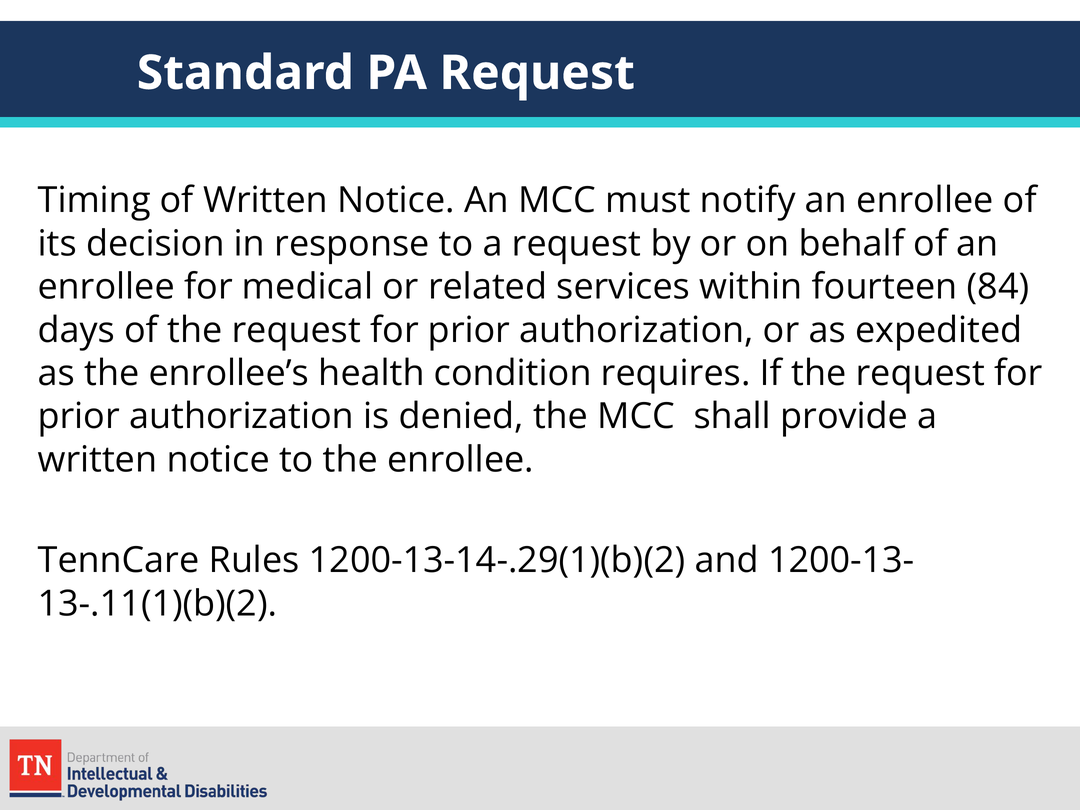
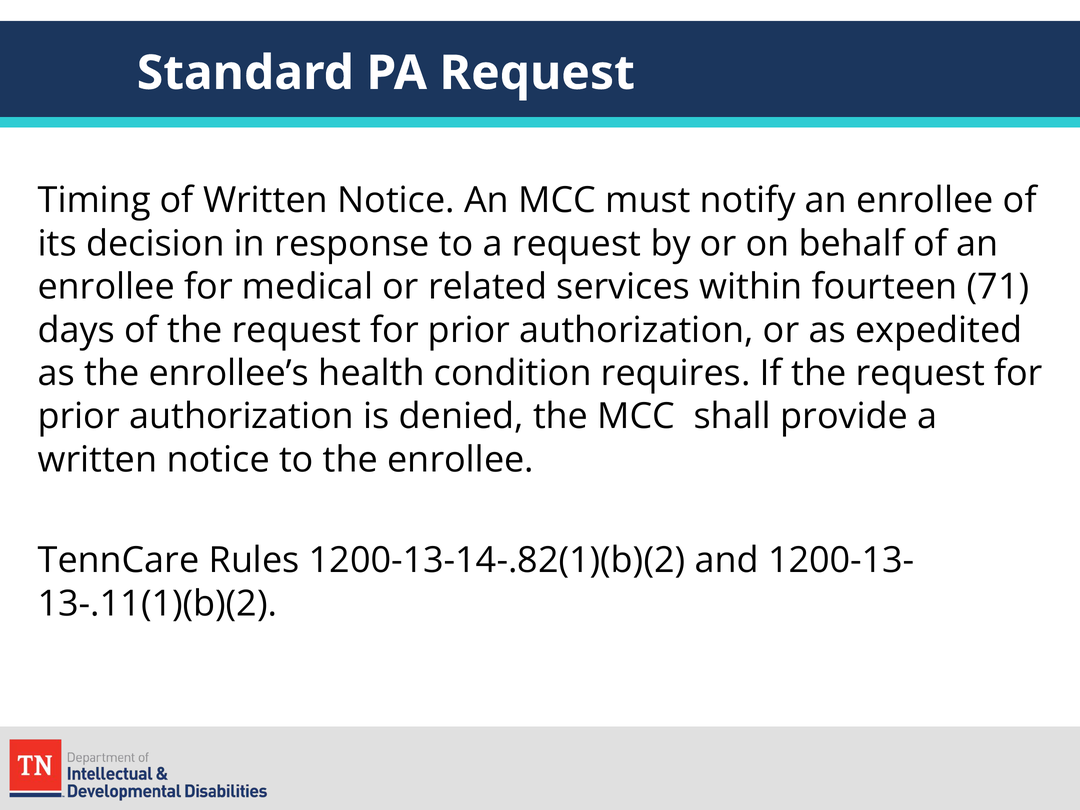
84: 84 -> 71
1200-13-14-.29(1)(b)(2: 1200-13-14-.29(1)(b)(2 -> 1200-13-14-.82(1)(b)(2
